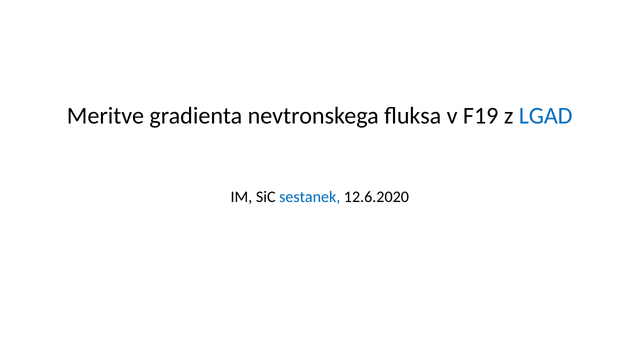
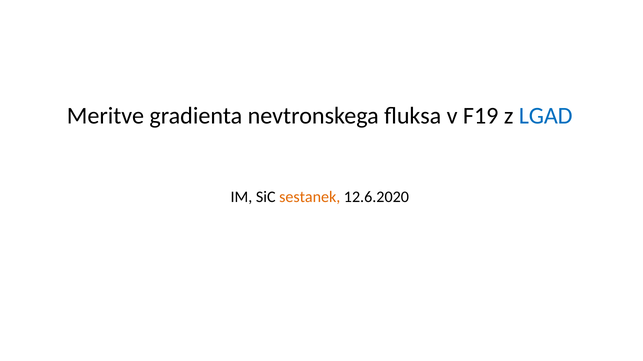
sestanek colour: blue -> orange
